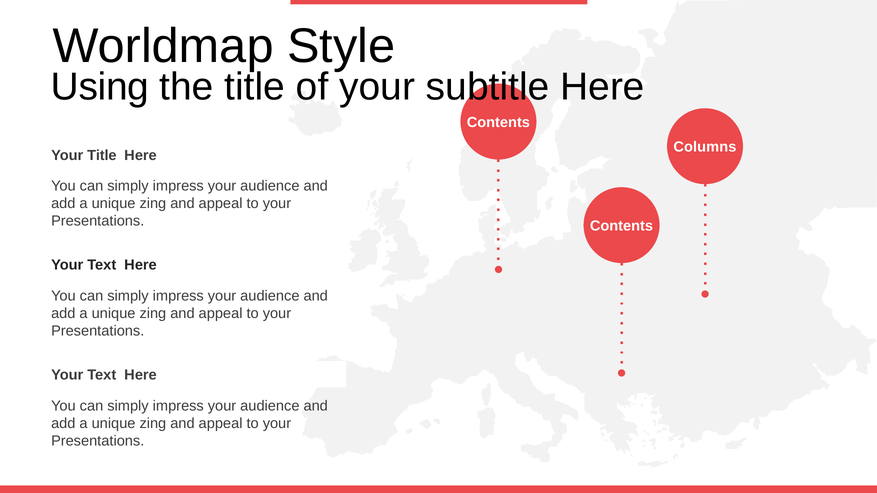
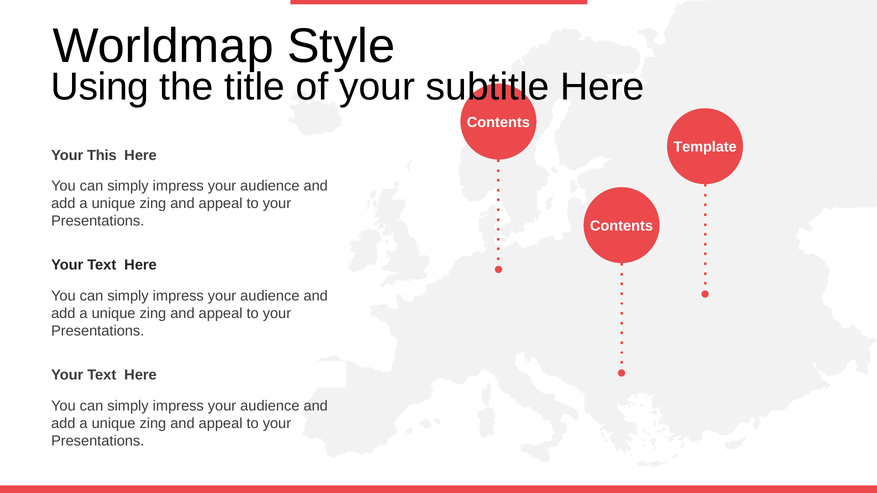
Columns: Columns -> Template
Your Title: Title -> This
